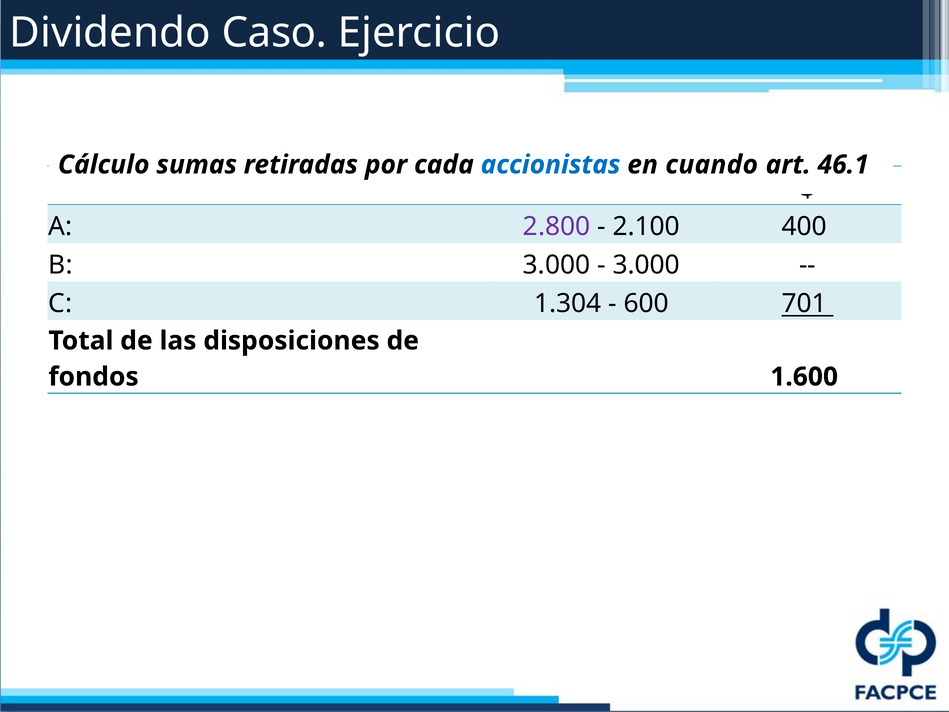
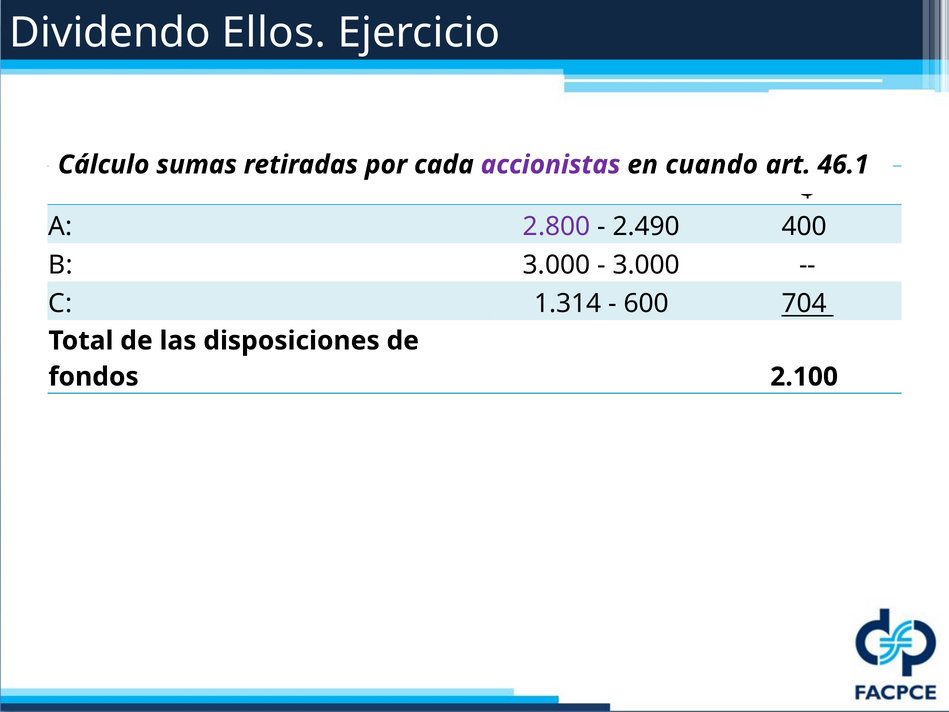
Caso: Caso -> Ellos
accionistas colour: blue -> purple
2.100: 2.100 -> 2.490
1.304: 1.304 -> 1.314
701: 701 -> 704
1.600: 1.600 -> 2.100
